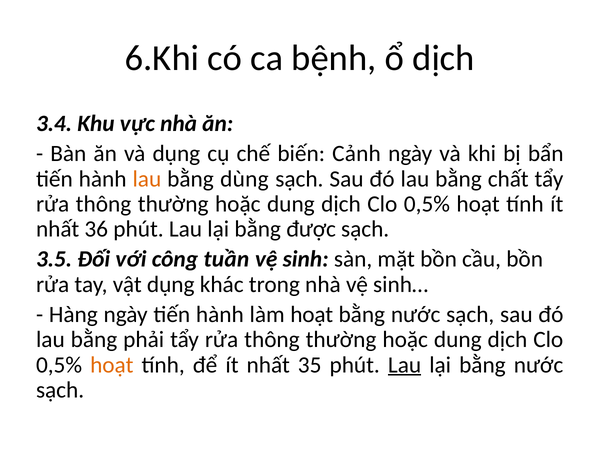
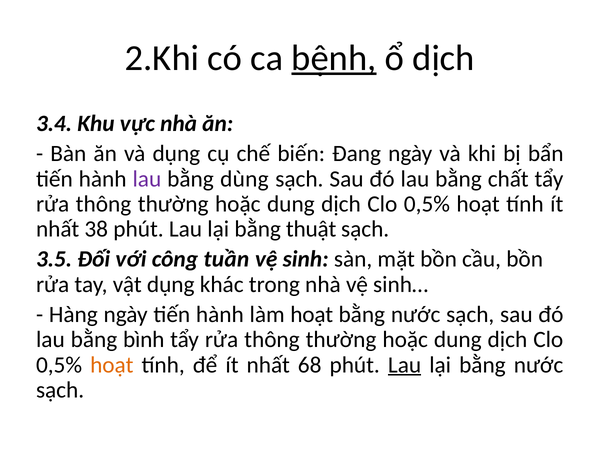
6.Khi: 6.Khi -> 2.Khi
bệnh underline: none -> present
Cảnh: Cảnh -> Đang
lau at (147, 179) colour: orange -> purple
36: 36 -> 38
được: được -> thuật
phải: phải -> bình
35: 35 -> 68
